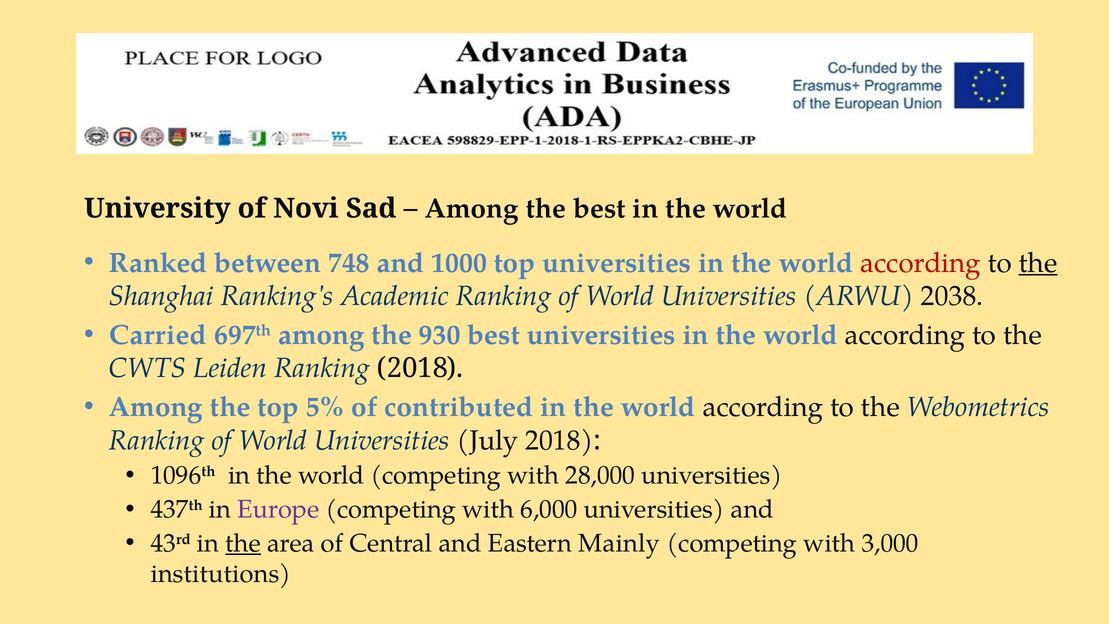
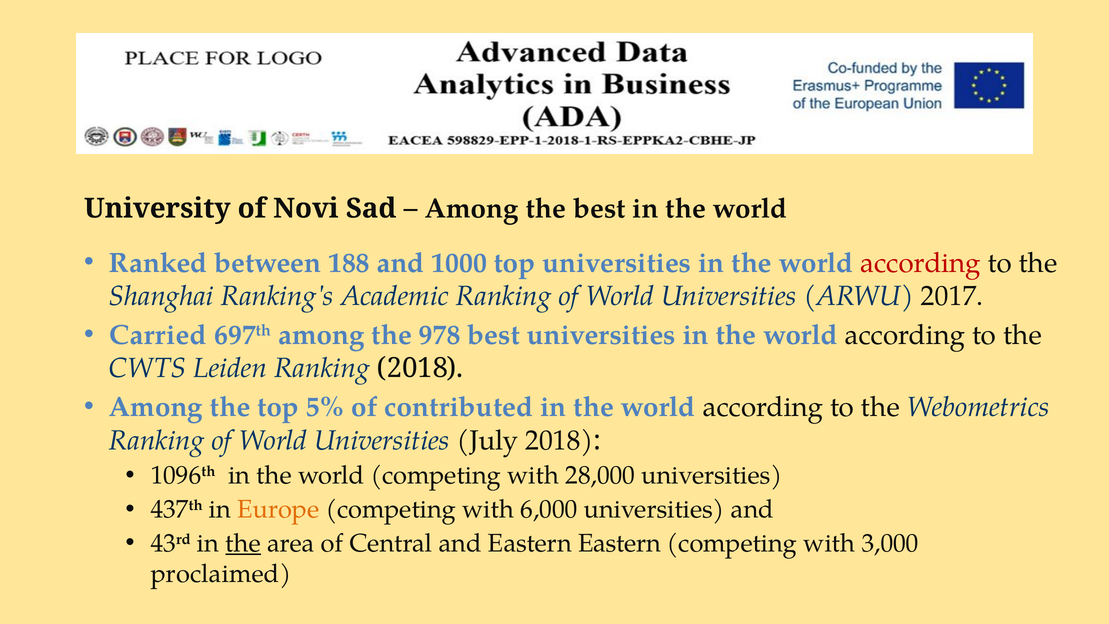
748: 748 -> 188
the at (1038, 263) underline: present -> none
2038: 2038 -> 2017
930: 930 -> 978
Europe colour: purple -> orange
Eastern Mainly: Mainly -> Eastern
institutions: institutions -> proclaimed
